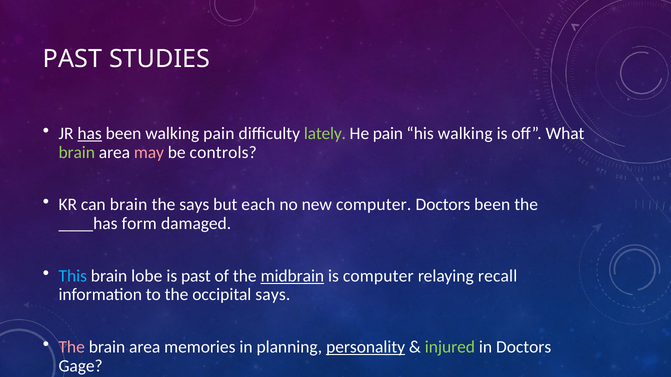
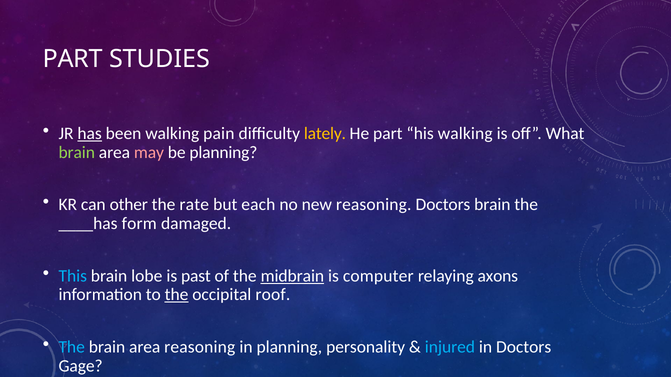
PAST at (73, 59): PAST -> PART
lately colour: light green -> yellow
He pain: pain -> part
be controls: controls -> planning
can brain: brain -> other
the says: says -> rate
new computer: computer -> reasoning
Doctors been: been -> brain
recall: recall -> axons
the at (177, 295) underline: none -> present
occipital says: says -> roof
The at (72, 347) colour: pink -> light blue
area memories: memories -> reasoning
personality underline: present -> none
injured colour: light green -> light blue
